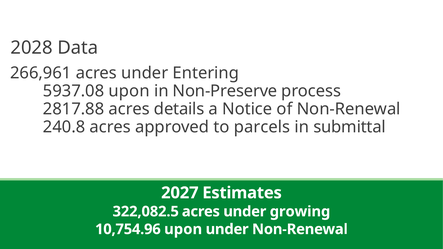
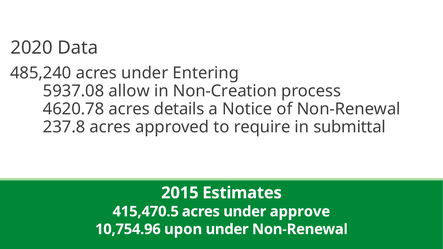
2028: 2028 -> 2020
266,961: 266,961 -> 485,240
5937.08 upon: upon -> allow
Non-Preserve: Non-Preserve -> Non-Creation
2817.88: 2817.88 -> 4620.78
240.8: 240.8 -> 237.8
parcels: parcels -> require
2027: 2027 -> 2015
322,082.5: 322,082.5 -> 415,470.5
growing: growing -> approve
